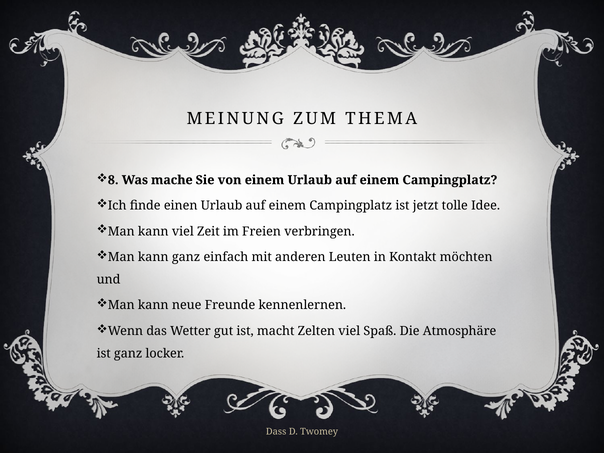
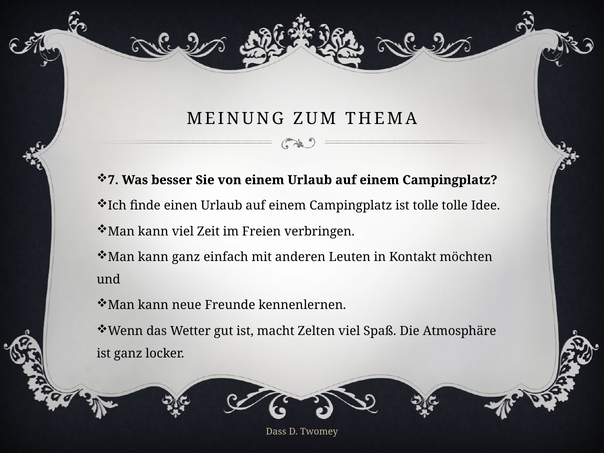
8: 8 -> 7
mache: mache -> besser
ist jetzt: jetzt -> tolle
